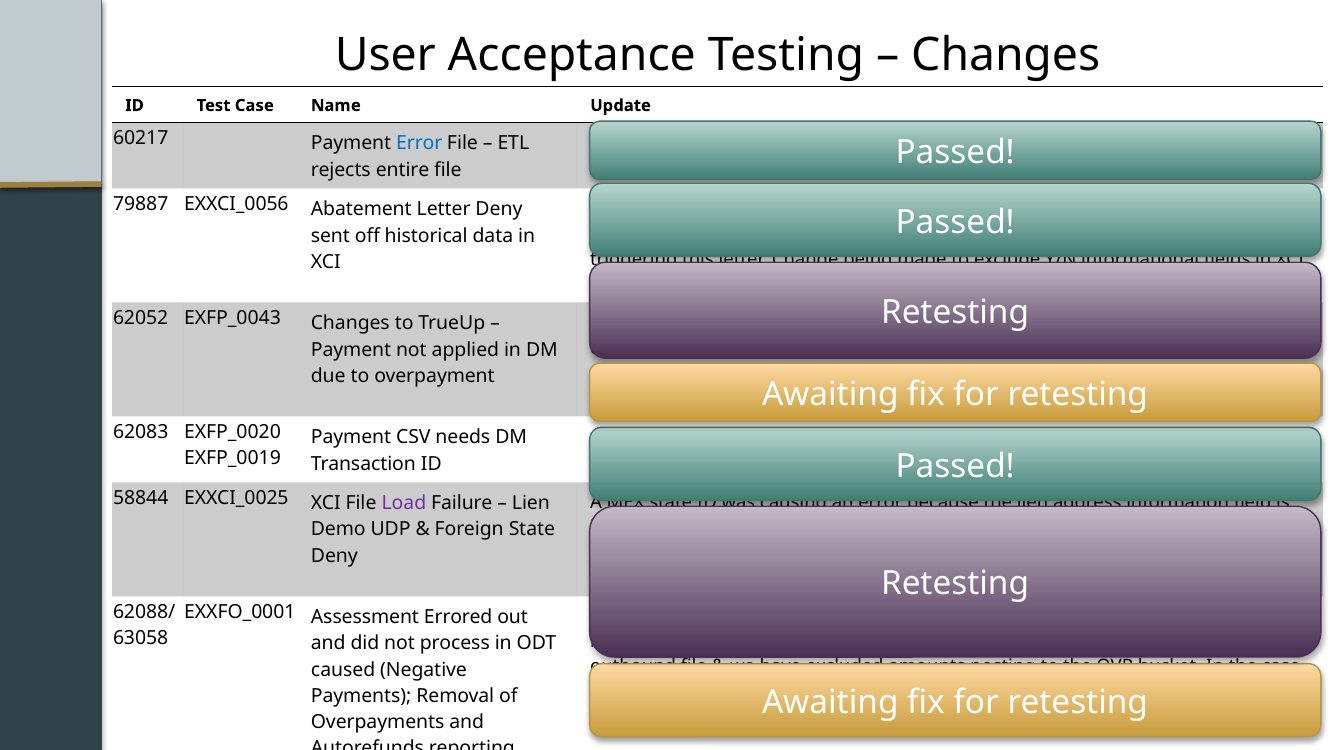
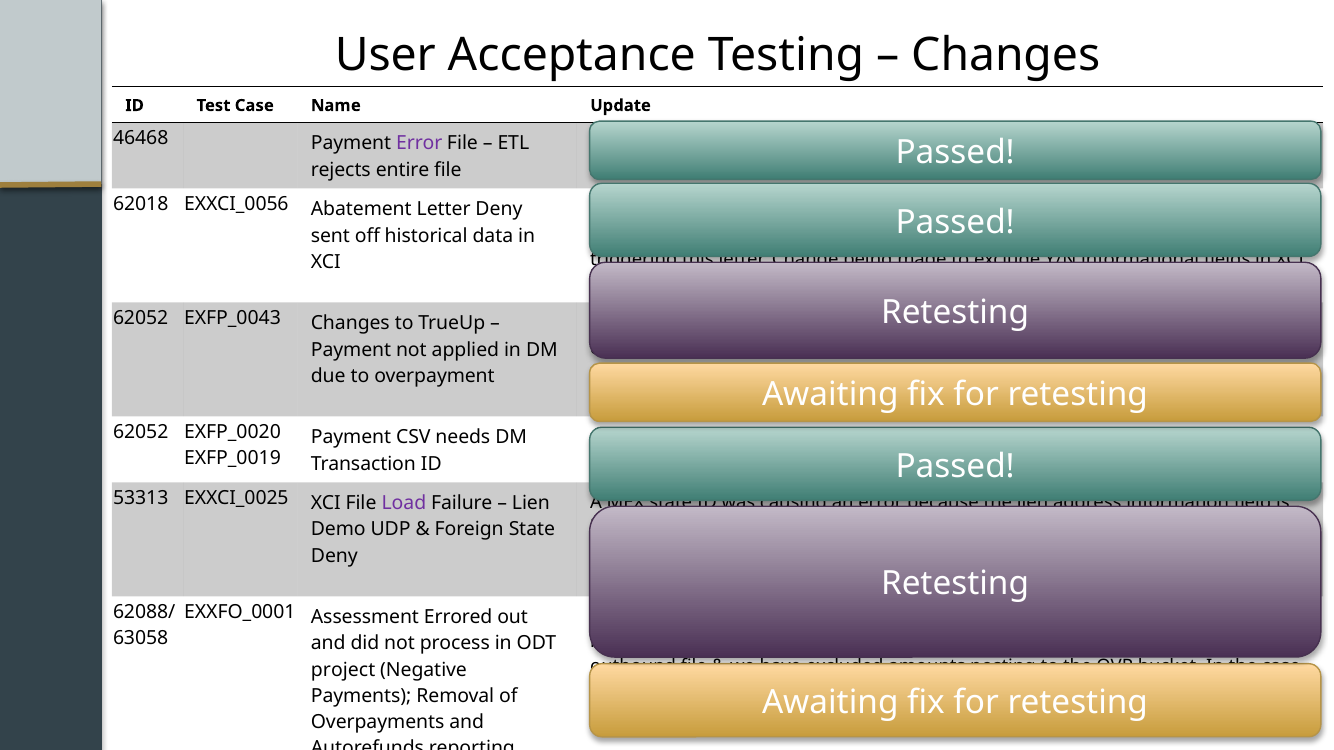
60217: 60217 -> 46468
Error at (419, 144) colour: blue -> purple
79887: 79887 -> 62018
62083 at (141, 432): 62083 -> 62052
58844: 58844 -> 53313
caused at (343, 670): caused -> project
